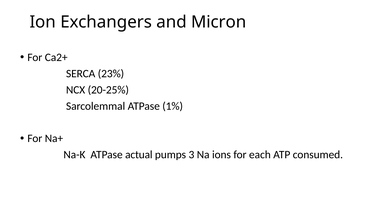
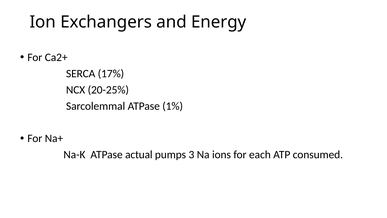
Micron: Micron -> Energy
23%: 23% -> 17%
